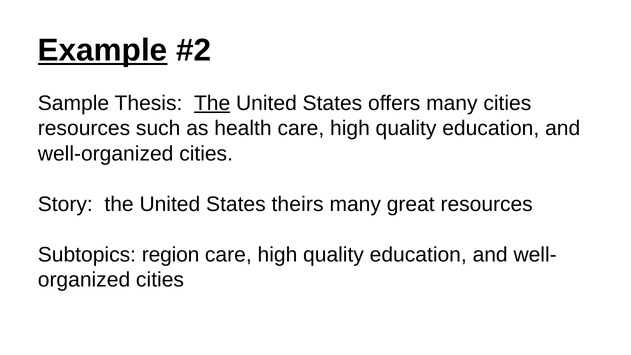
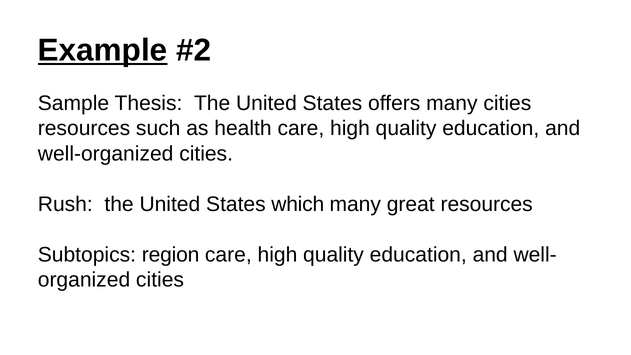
The at (212, 103) underline: present -> none
Story: Story -> Rush
theirs: theirs -> which
